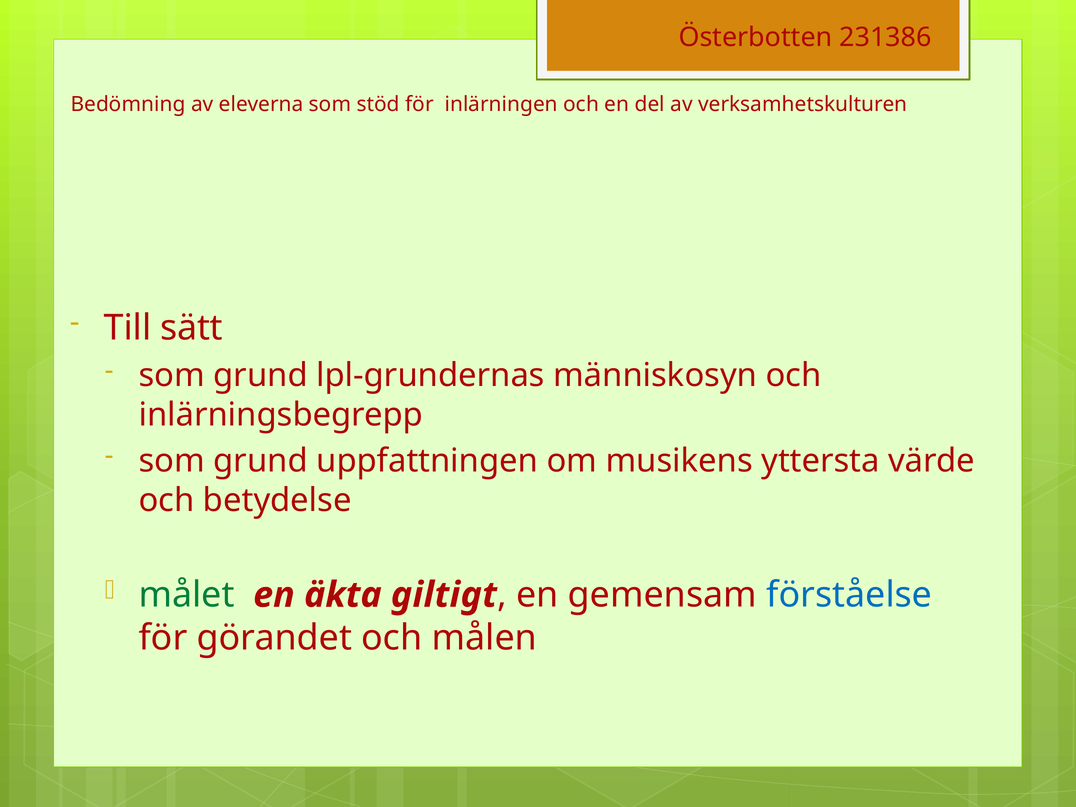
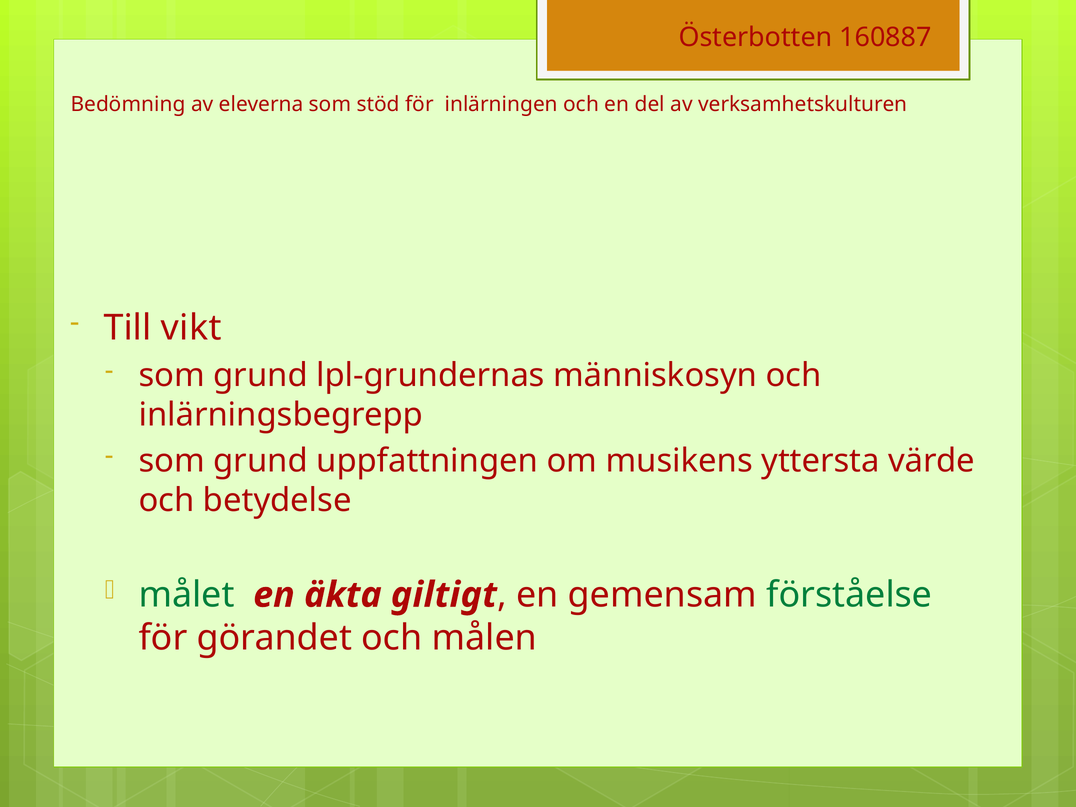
231386: 231386 -> 160887
sätt: sätt -> vikt
förståelse colour: blue -> green
